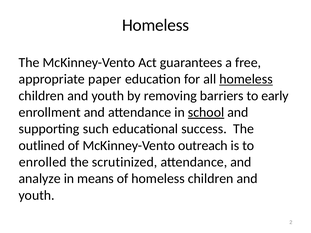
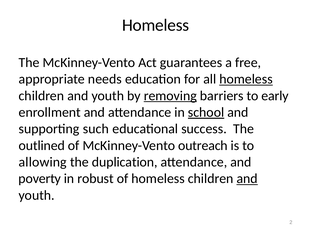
paper: paper -> needs
removing underline: none -> present
enrolled: enrolled -> allowing
scrutinized: scrutinized -> duplication
analyze: analyze -> poverty
means: means -> robust
and at (247, 179) underline: none -> present
